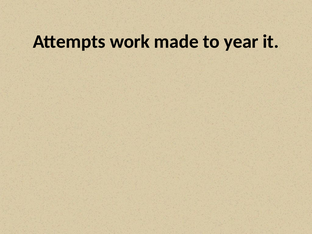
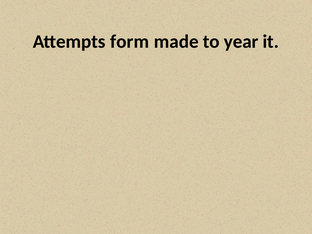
work: work -> form
